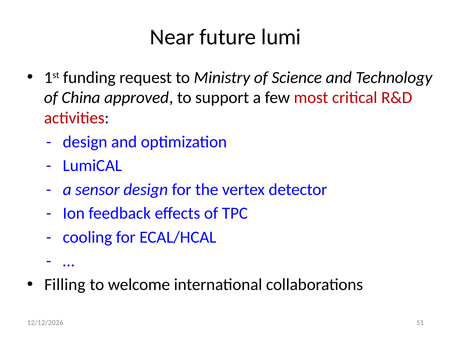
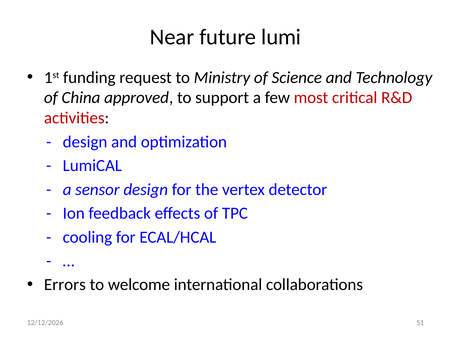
Filling: Filling -> Errors
